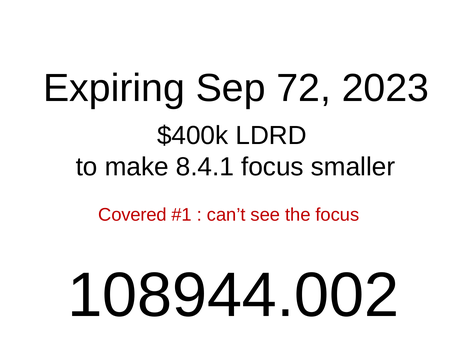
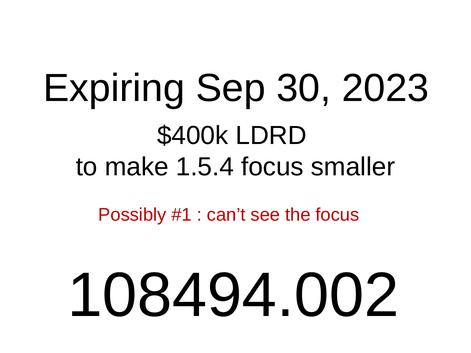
72: 72 -> 30
8.4.1: 8.4.1 -> 1.5.4
Covered: Covered -> Possibly
108944.002: 108944.002 -> 108494.002
